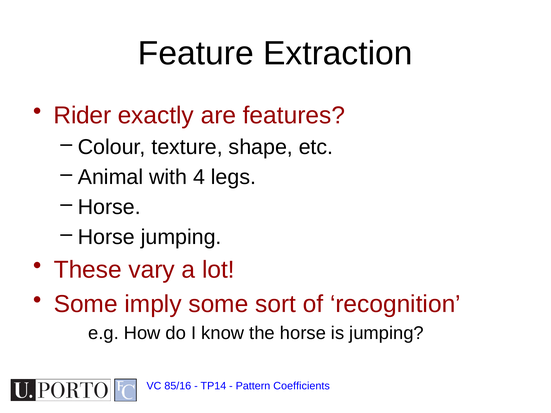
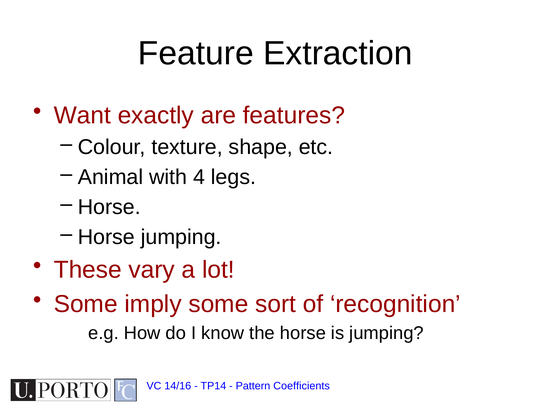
Rider: Rider -> Want
85/16: 85/16 -> 14/16
